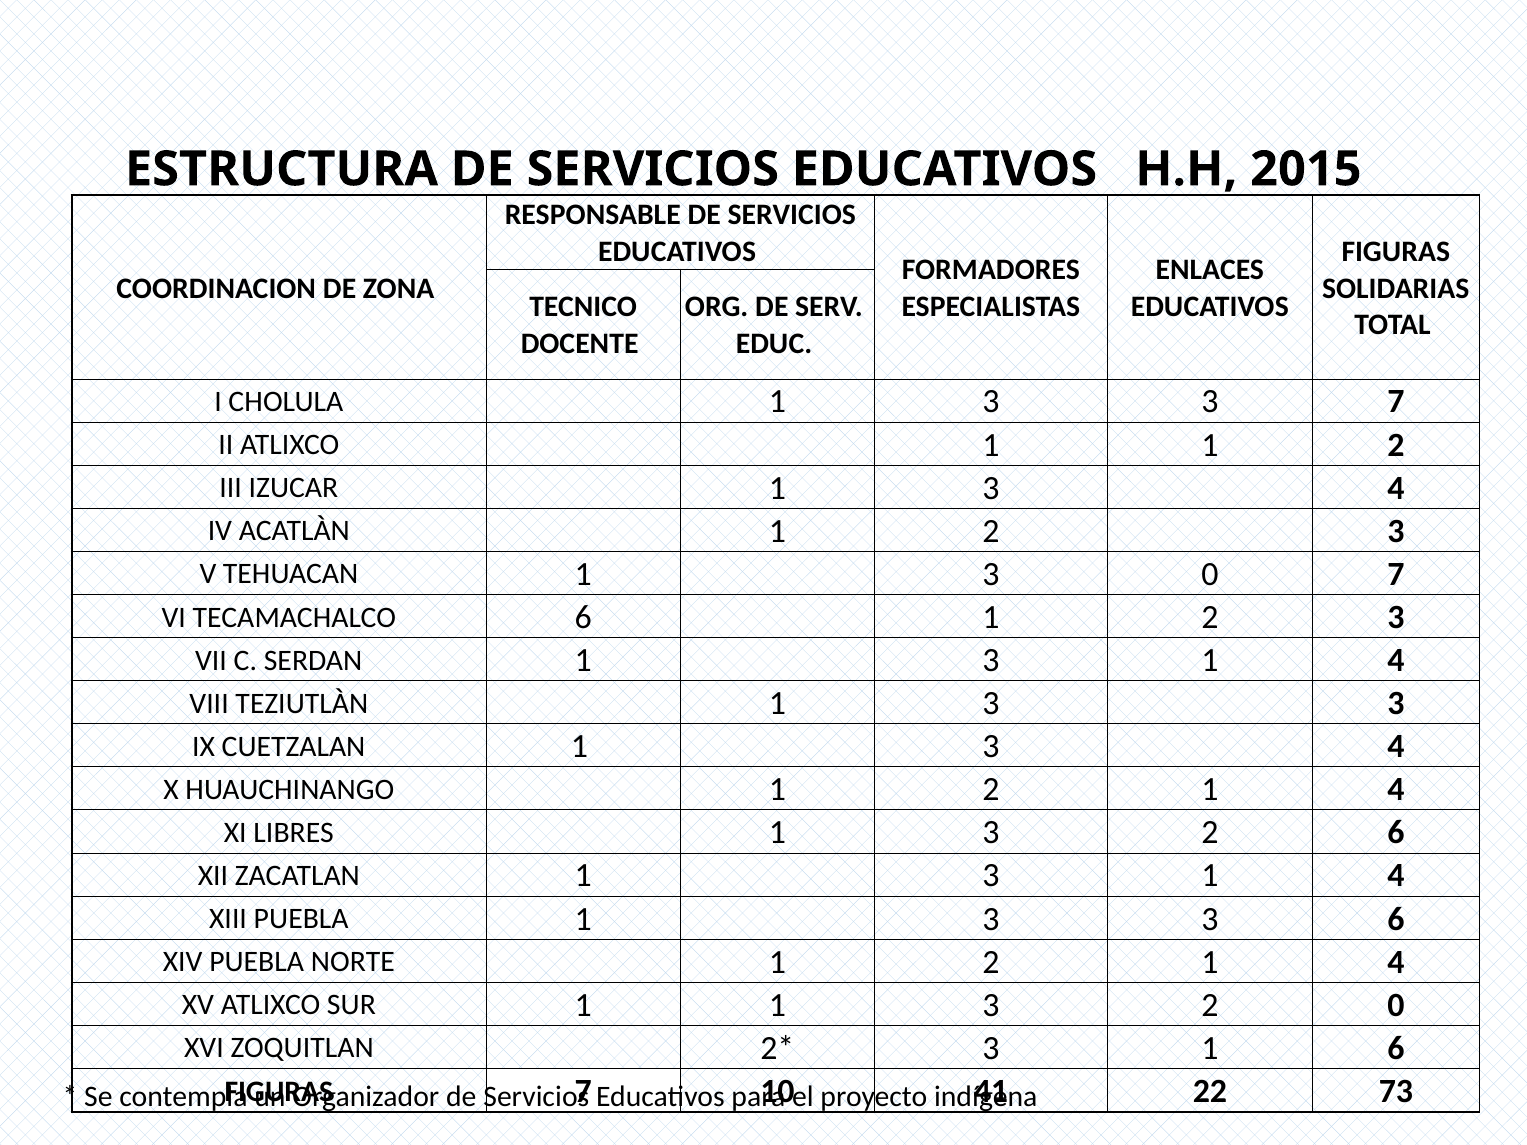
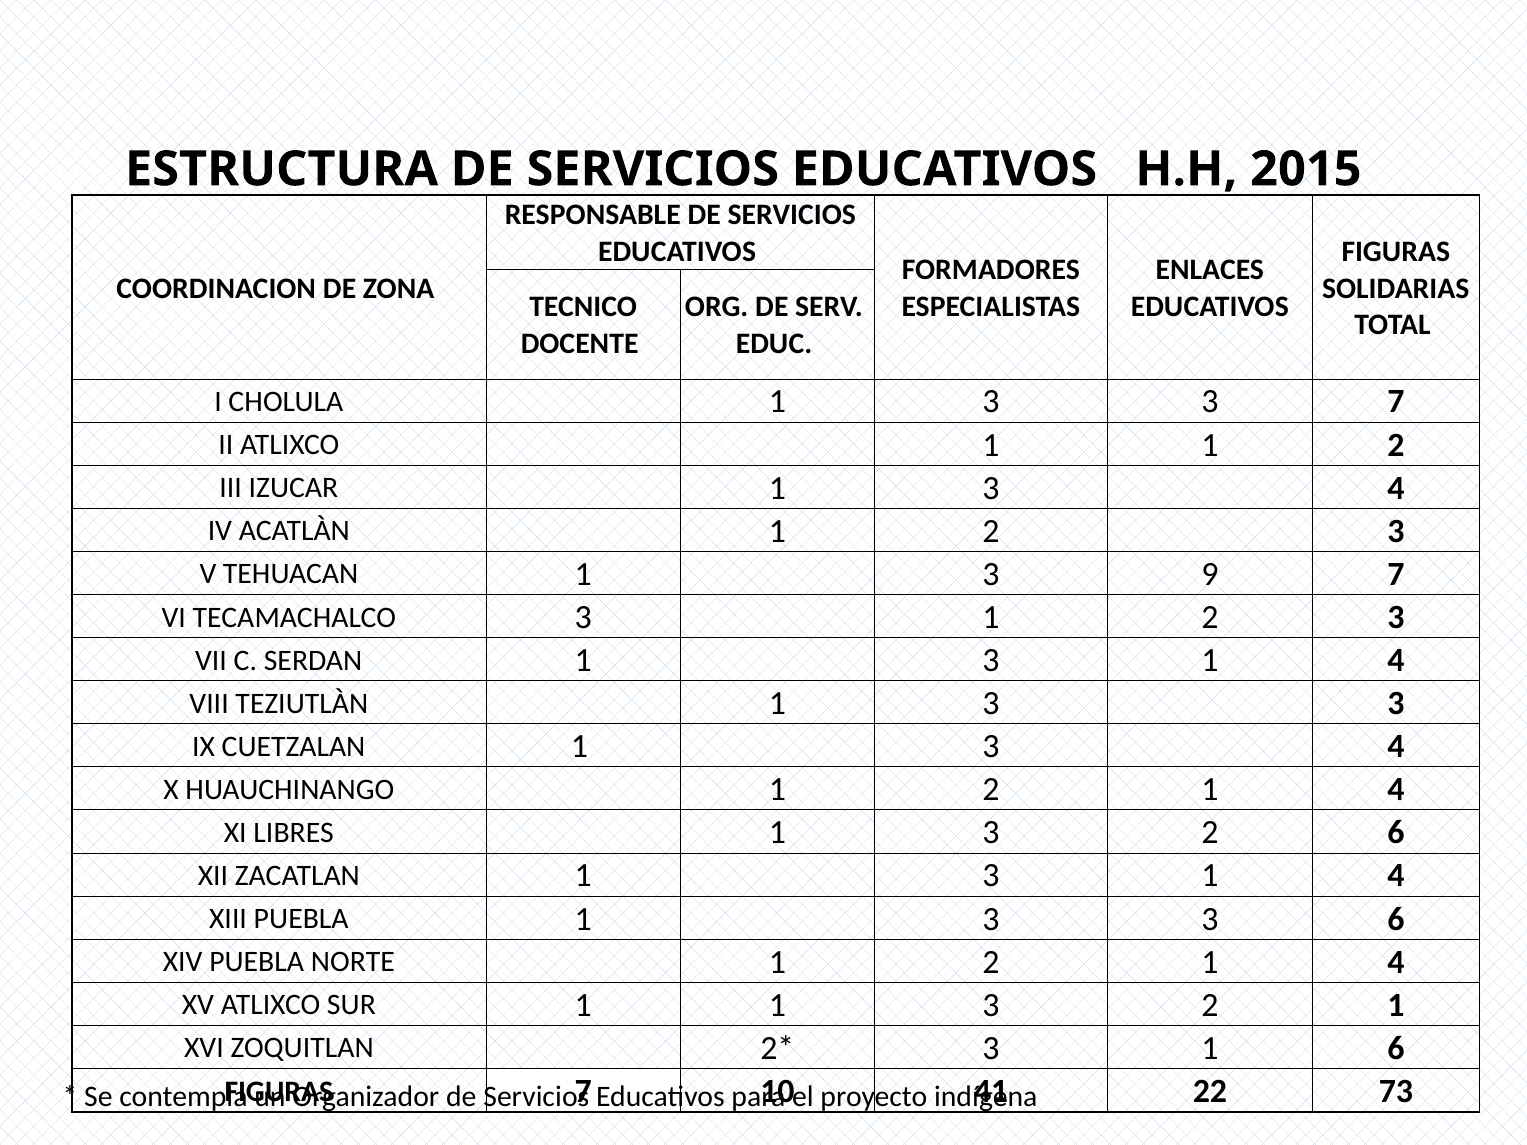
3 0: 0 -> 9
TECAMACHALCO 6: 6 -> 3
3 2 0: 0 -> 1
